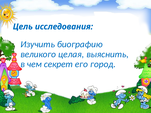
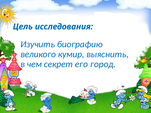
целая: целая -> кумир
